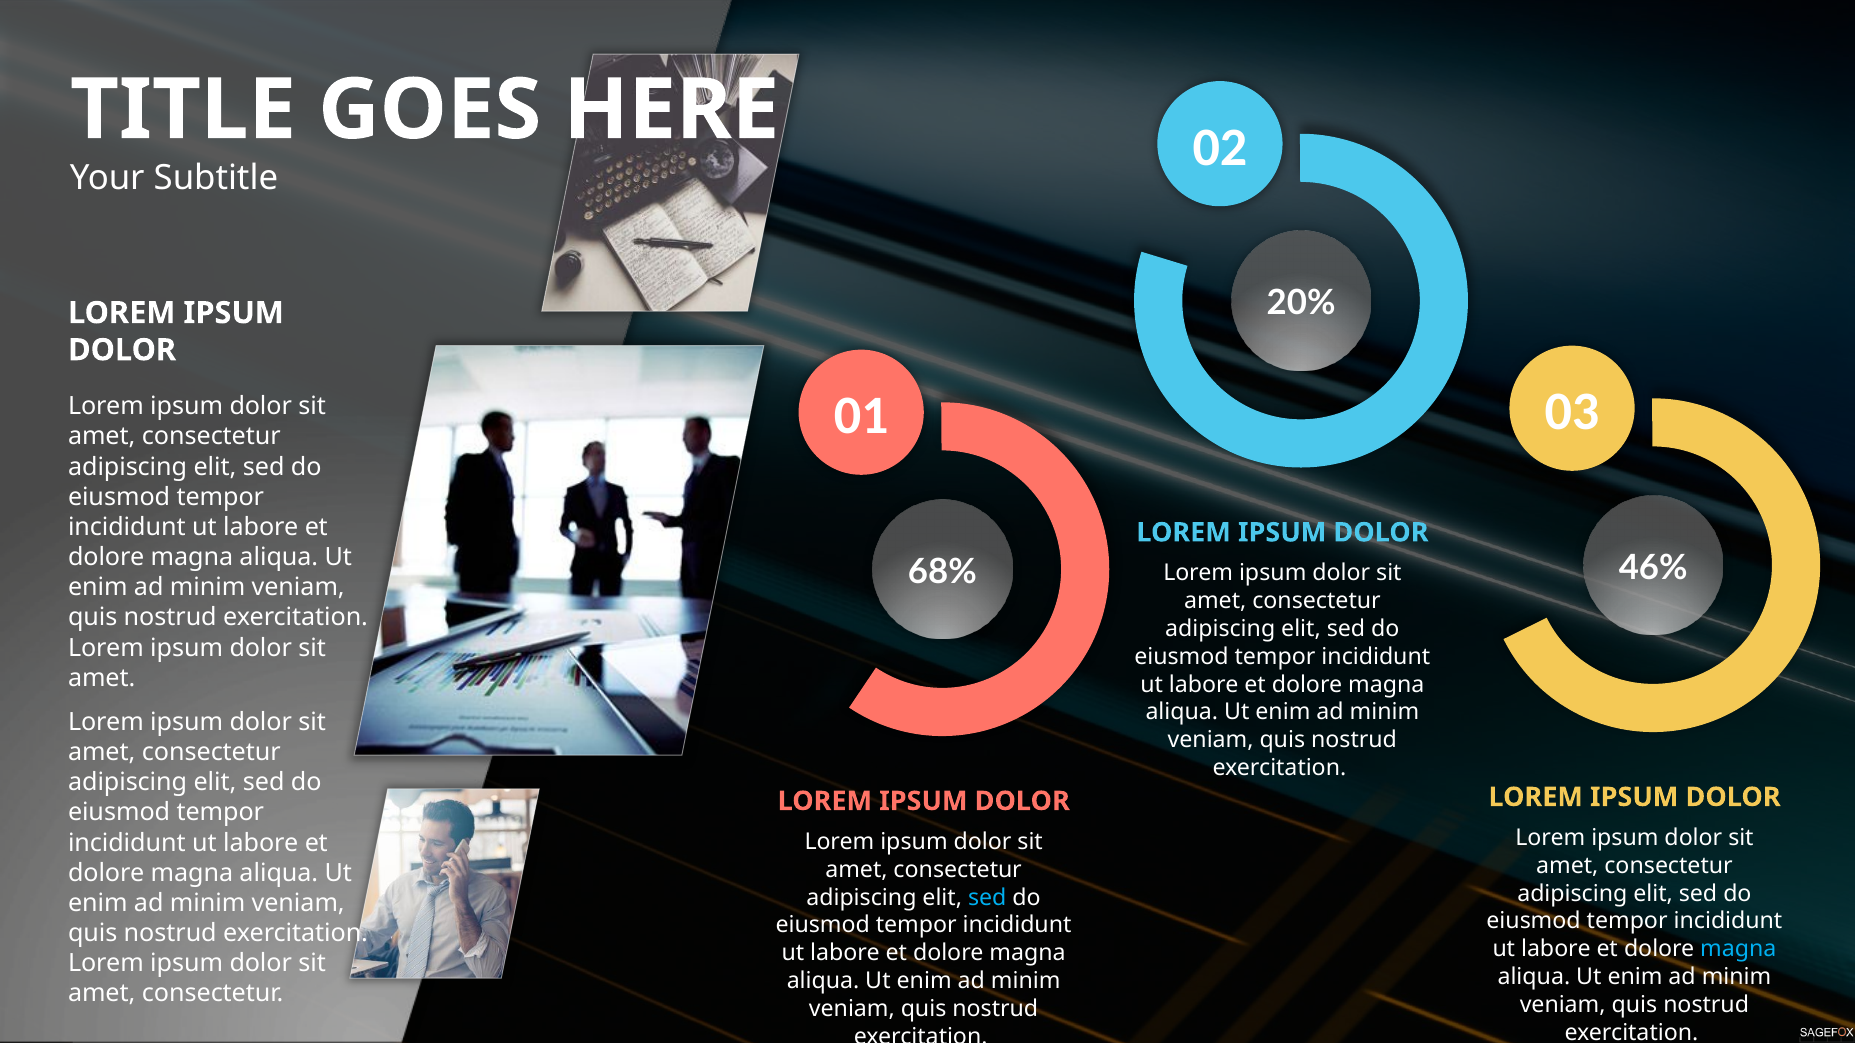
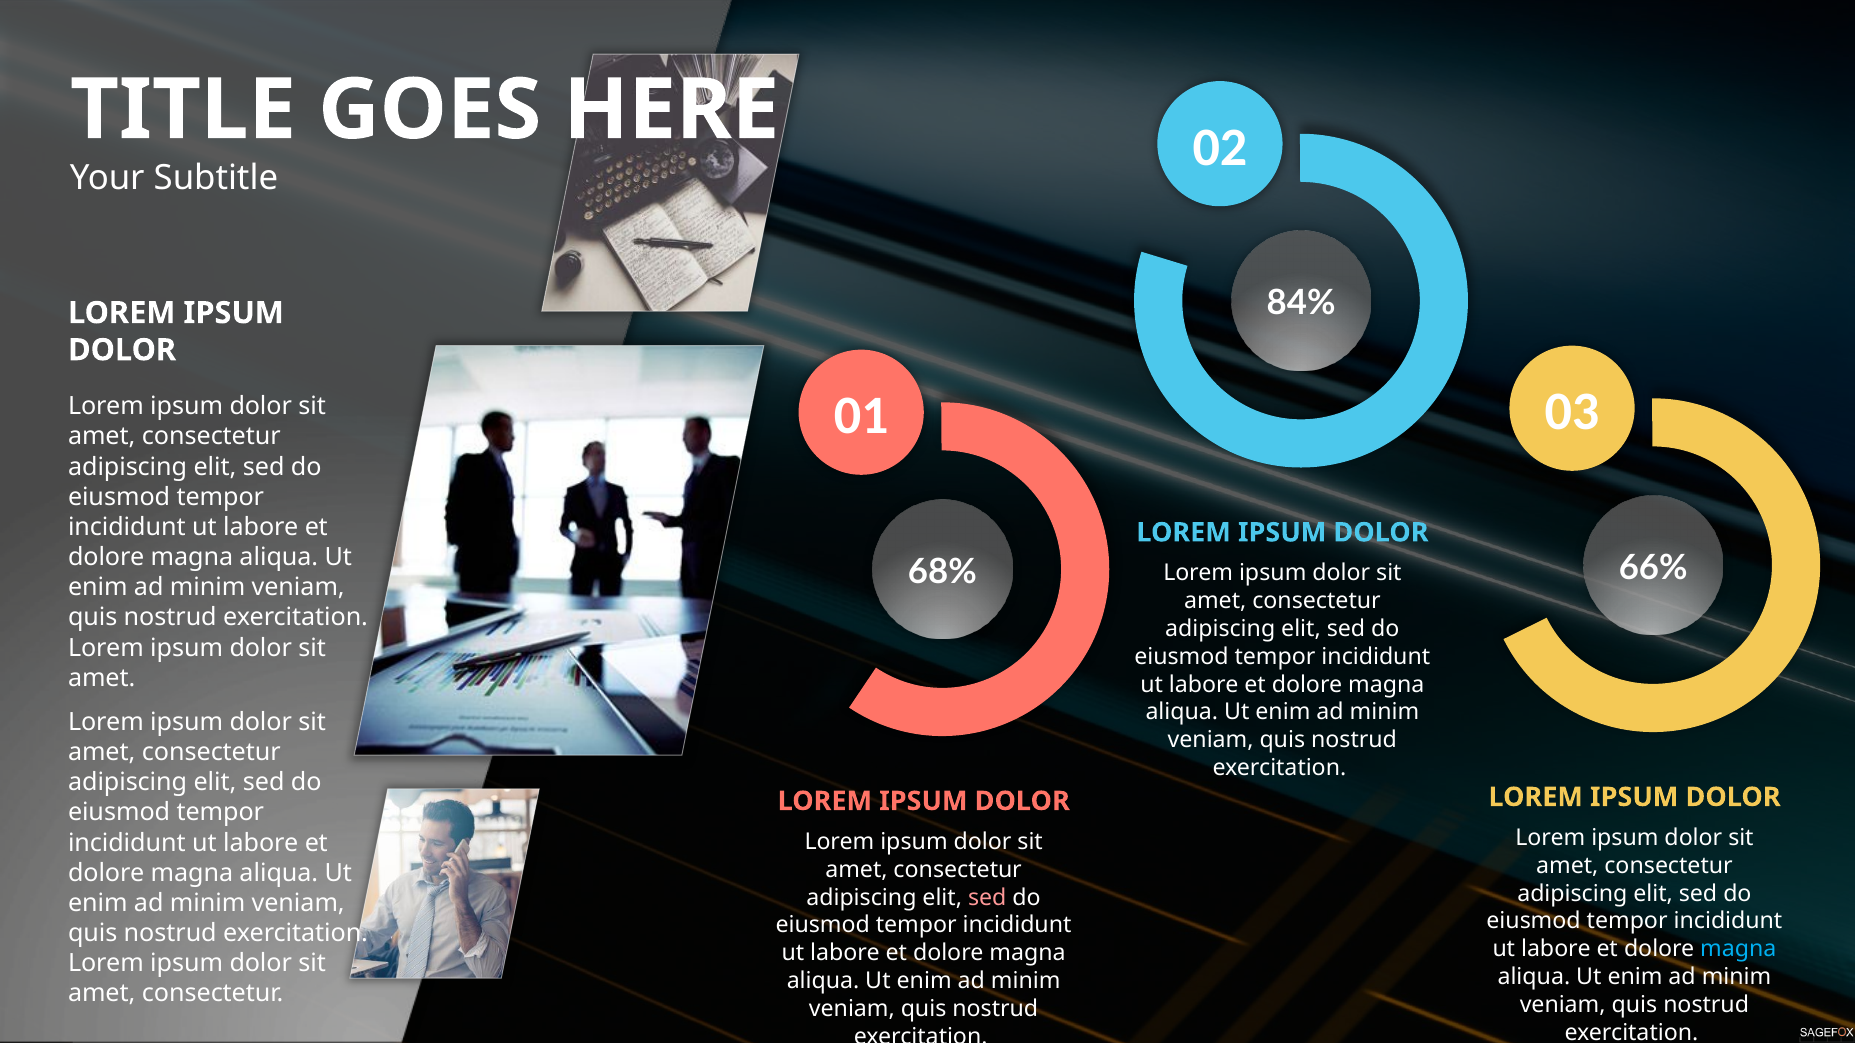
20%: 20% -> 84%
46%: 46% -> 66%
sed at (987, 898) colour: light blue -> pink
